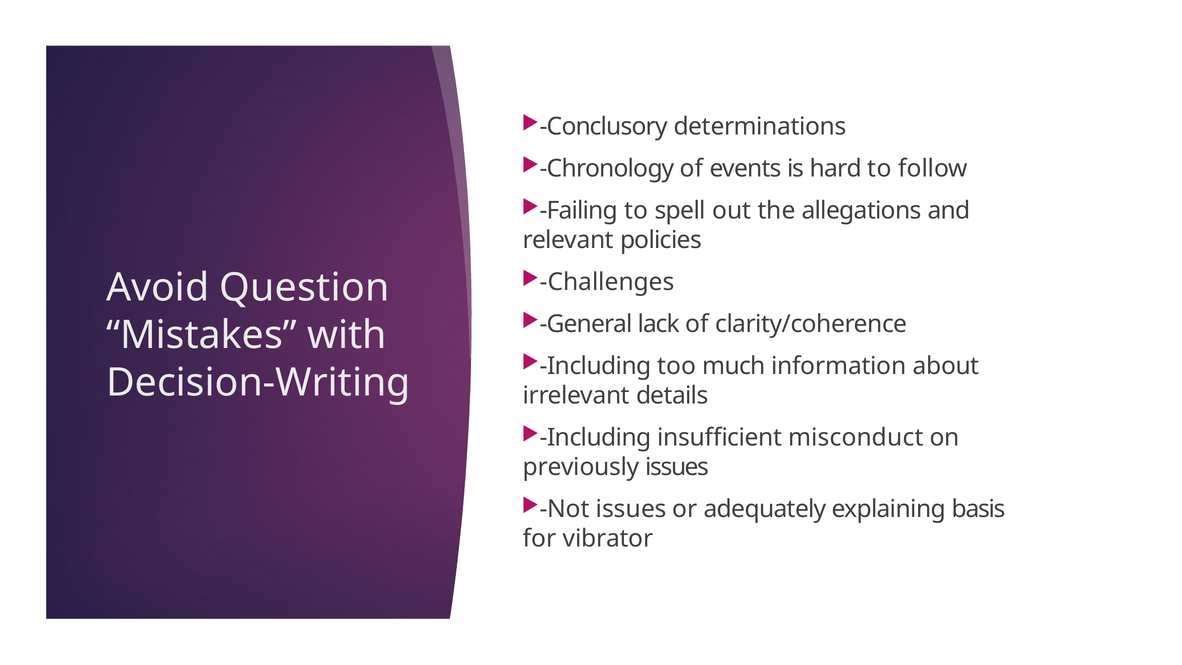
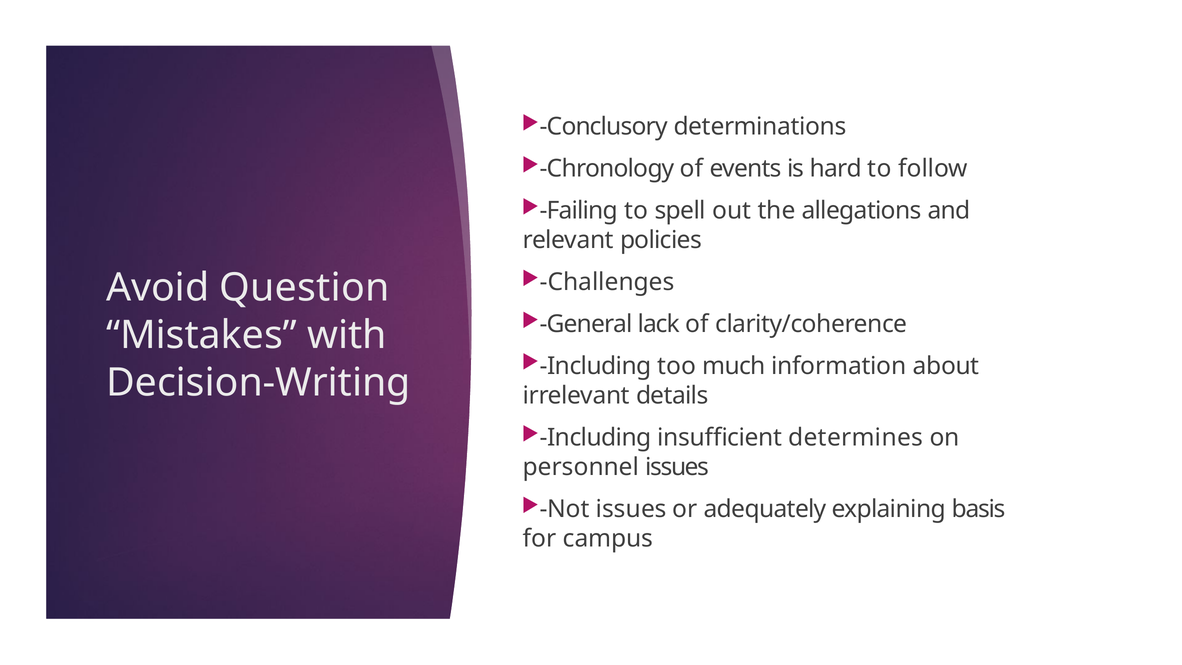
misconduct: misconduct -> determines
previously: previously -> personnel
vibrator: vibrator -> campus
